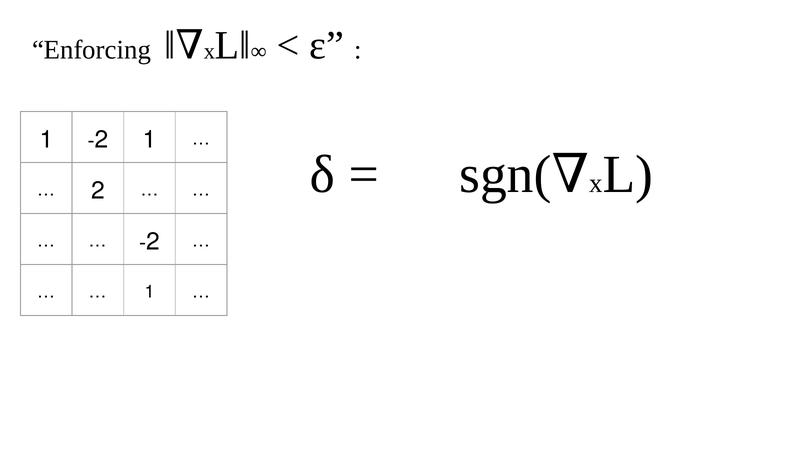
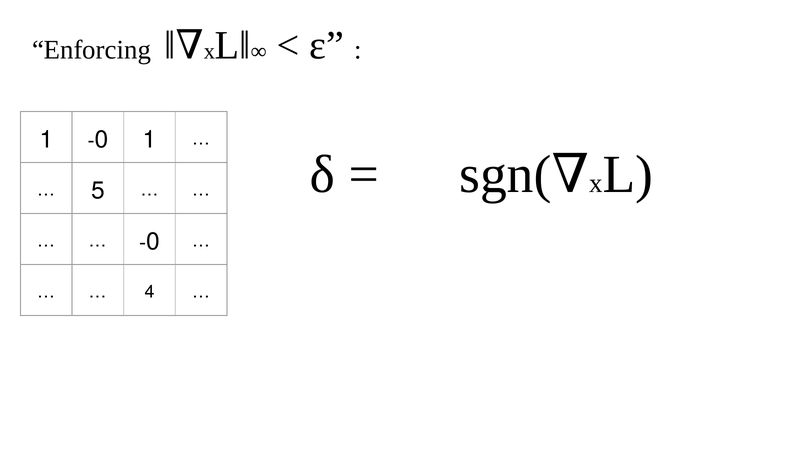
2 at (101, 139): 2 -> 0
2 at (98, 190): 2 -> 5
2 at (153, 241): 2 -> 0
1 at (150, 292): 1 -> 4
